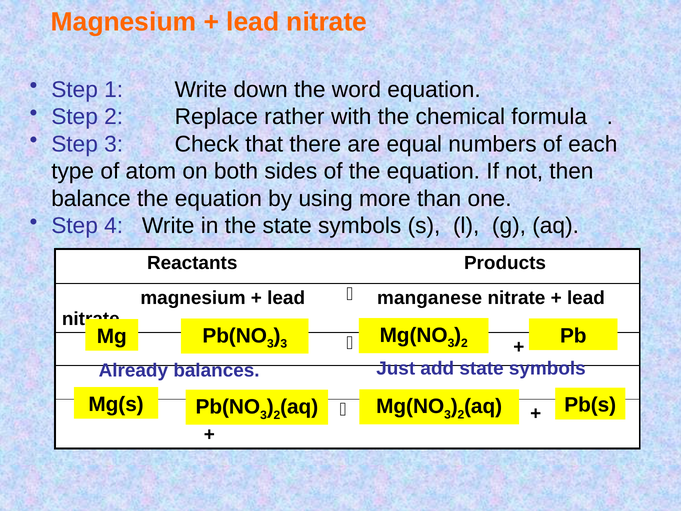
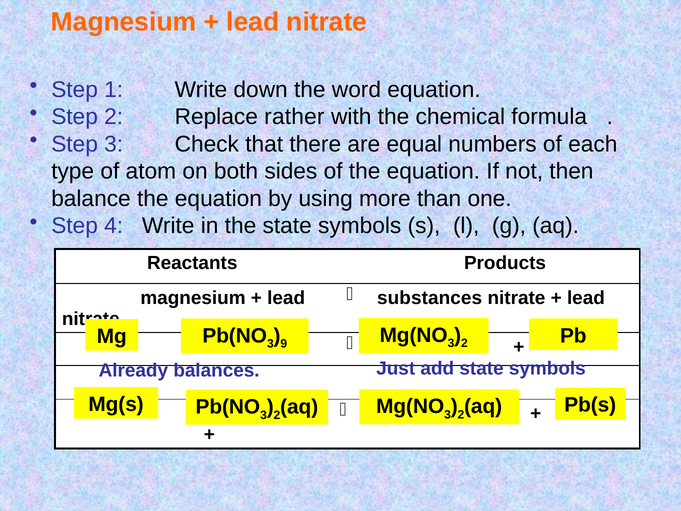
manganese: manganese -> substances
3 at (284, 344): 3 -> 9
